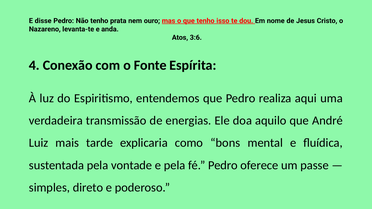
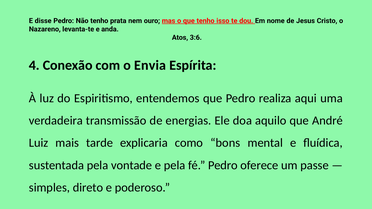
Fonte: Fonte -> Envia
